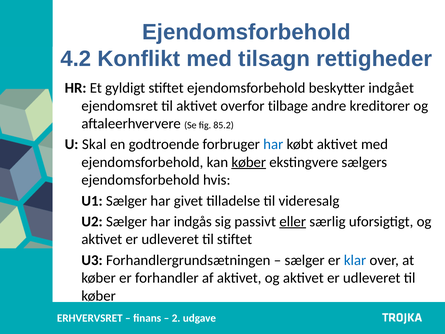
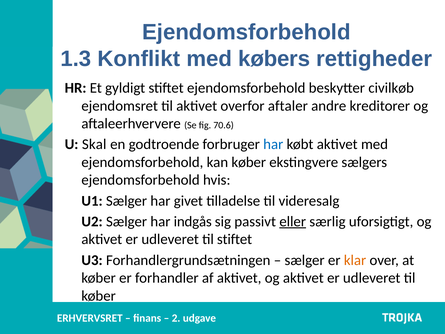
4.2: 4.2 -> 1.3
tilsagn: tilsagn -> købers
indgået: indgået -> civilkøb
tilbage: tilbage -> aftaler
85.2: 85.2 -> 70.6
køber at (249, 162) underline: present -> none
klar colour: blue -> orange
